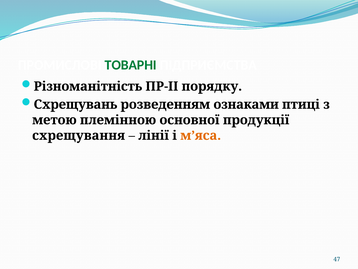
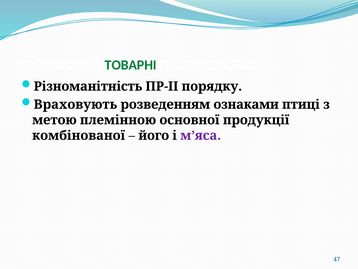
Схрещувань: Схрещувань -> Враховують
схрещування: схрещування -> комбінованої
лінії: лінії -> його
м’яса colour: orange -> purple
